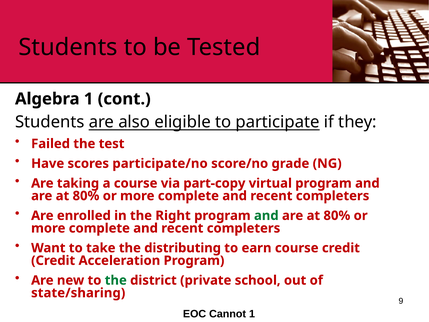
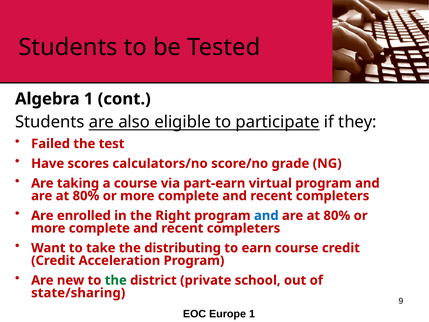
participate/no: participate/no -> calculators/no
part-copy: part-copy -> part-earn
and at (266, 215) colour: green -> blue
Cannot: Cannot -> Europe
